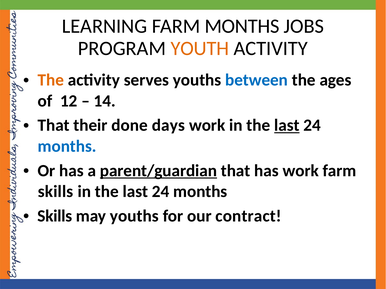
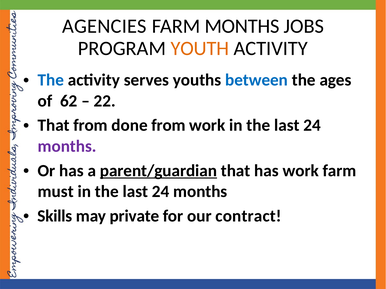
LEARNING: LEARNING -> AGENCIES
The at (51, 80) colour: orange -> blue
12: 12 -> 62
14: 14 -> 22
That their: their -> from
done days: days -> from
last at (287, 126) underline: present -> none
months at (67, 147) colour: blue -> purple
skills at (56, 192): skills -> must
may youths: youths -> private
